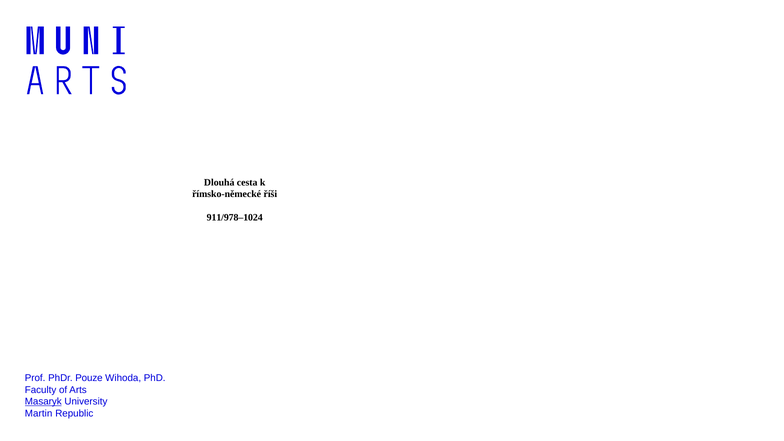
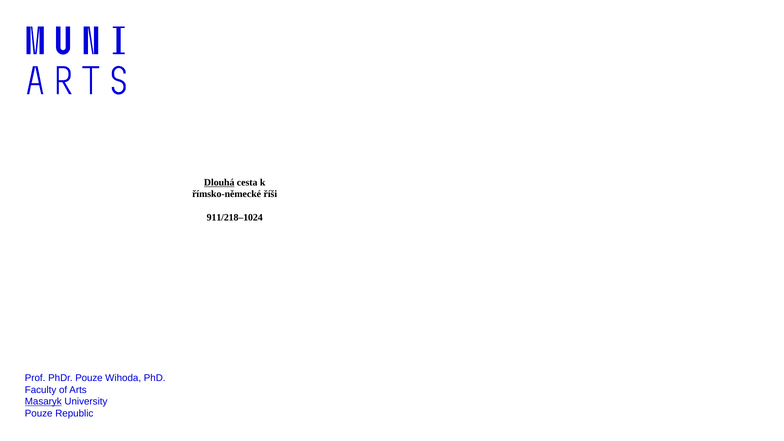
Dlouhá underline: none -> present
911/978–1024: 911/978–1024 -> 911/218–1024
Martin at (39, 413): Martin -> Pouze
